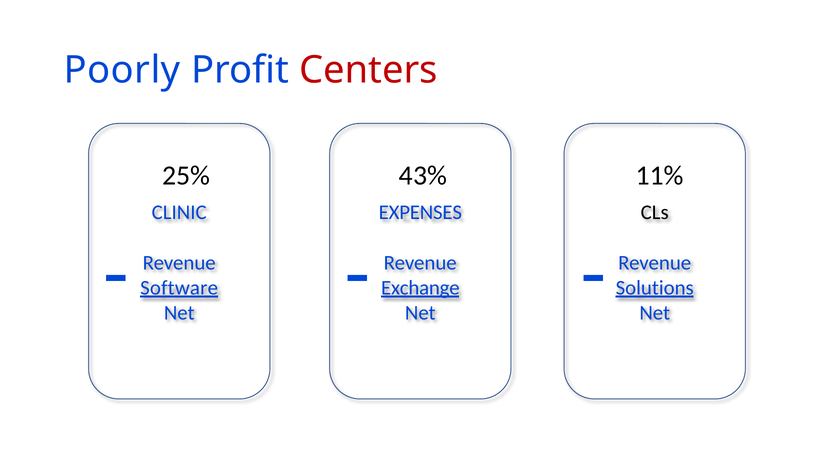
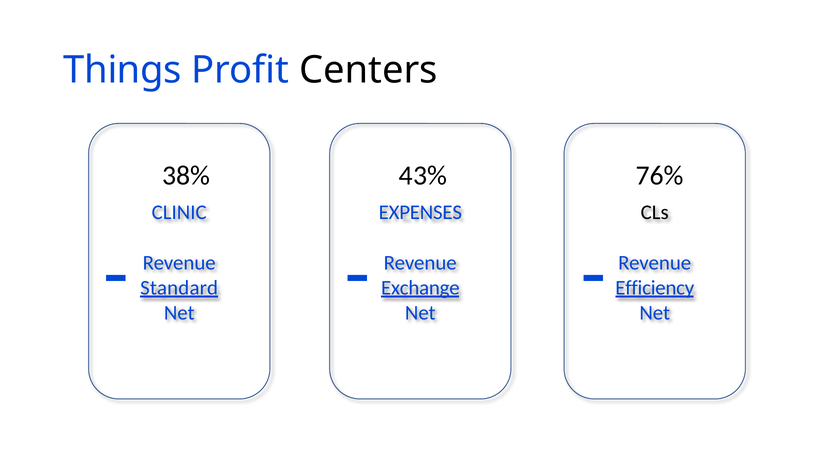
Poorly: Poorly -> Things
Centers colour: red -> black
25%: 25% -> 38%
11%: 11% -> 76%
Software: Software -> Standard
Solutions: Solutions -> Efficiency
